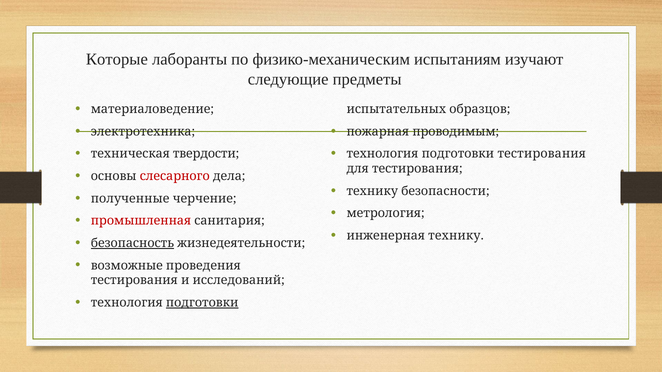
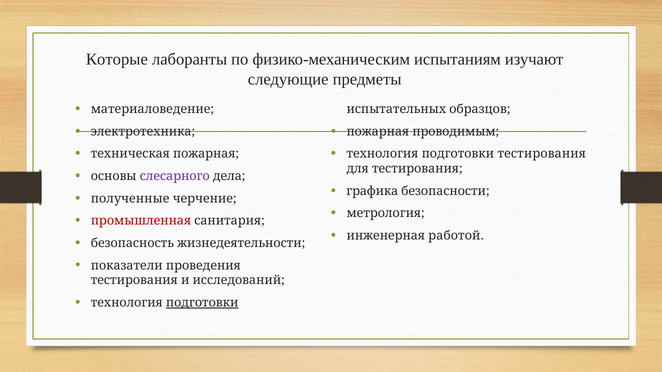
техническая твердости: твердости -> пожарная
слесарного colour: red -> purple
технику at (372, 191): технику -> графика
инженерная технику: технику -> работой
безопасность underline: present -> none
возможные: возможные -> показатели
